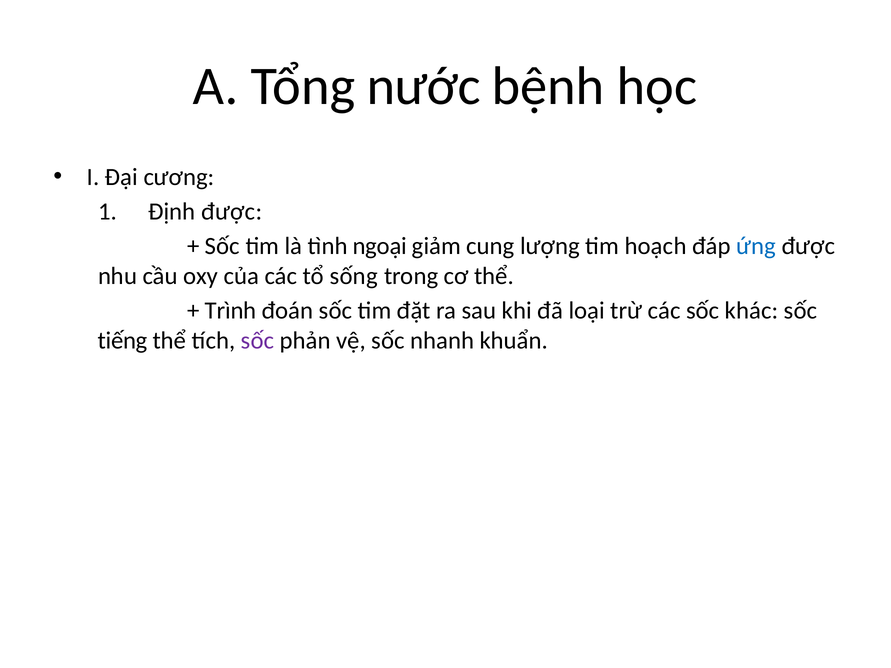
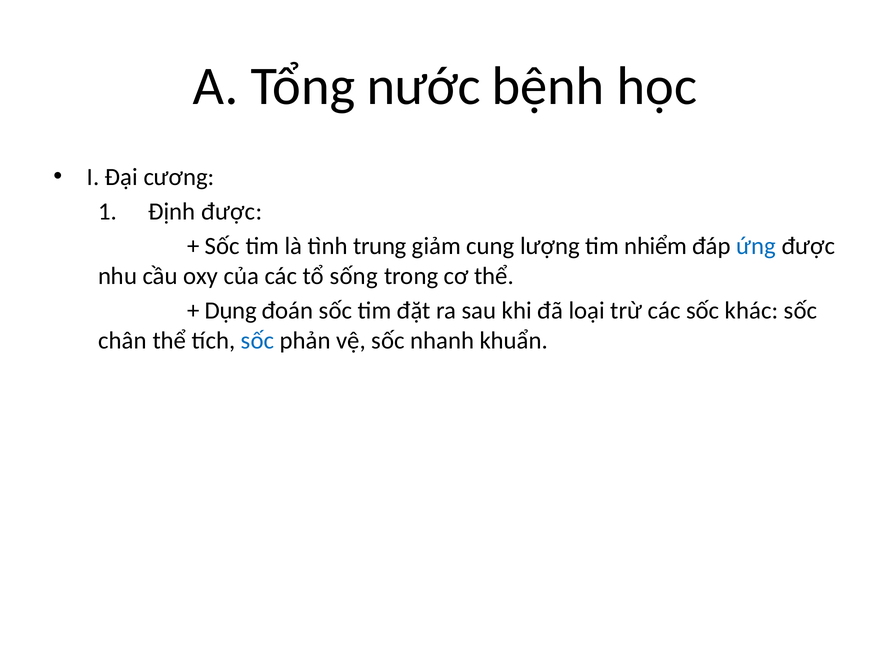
ngoại: ngoại -> trung
hoạch: hoạch -> nhiểm
Trình: Trình -> Dụng
tiếng: tiếng -> chân
sốc at (257, 341) colour: purple -> blue
